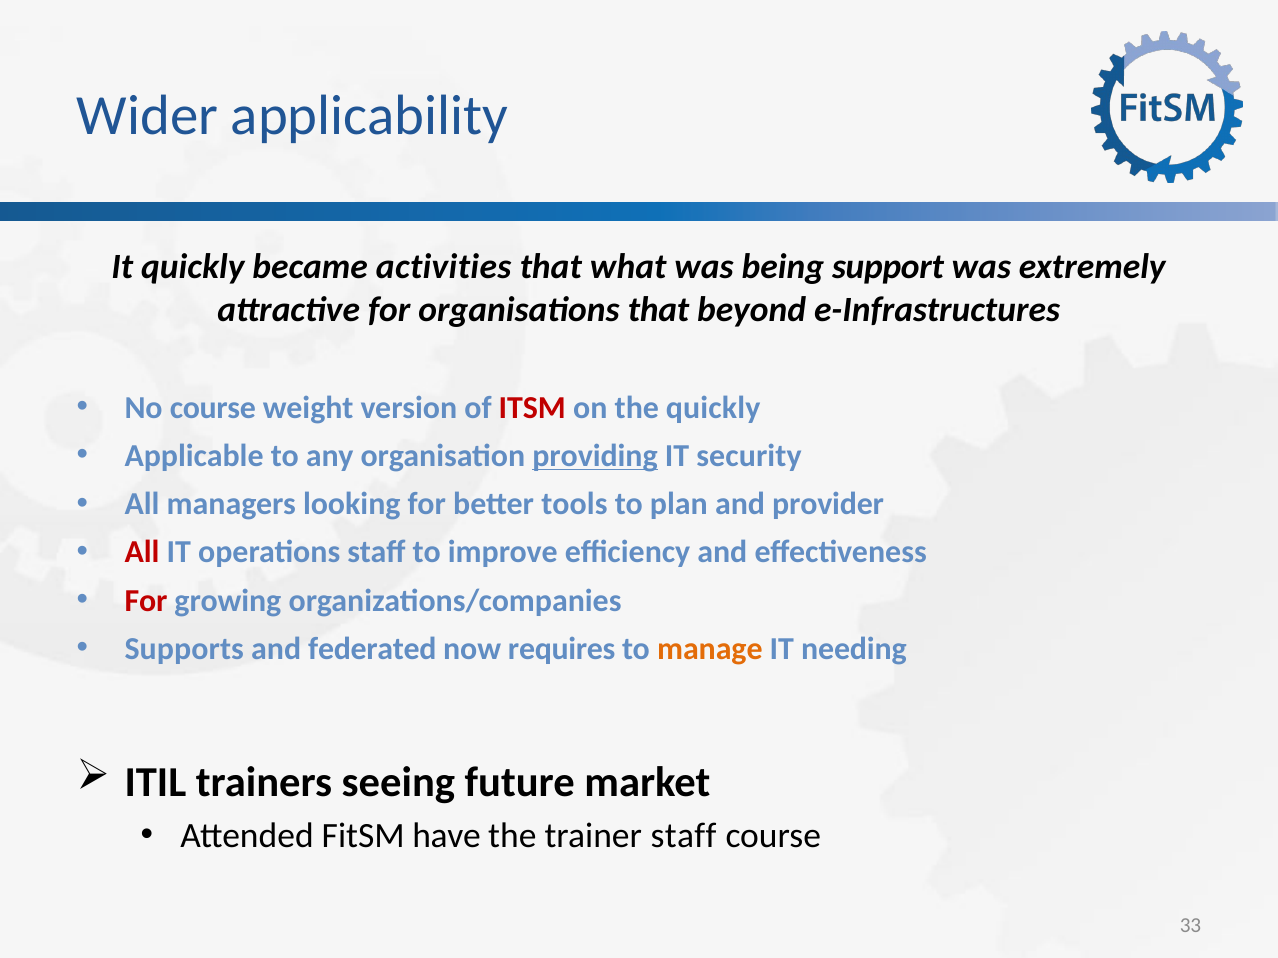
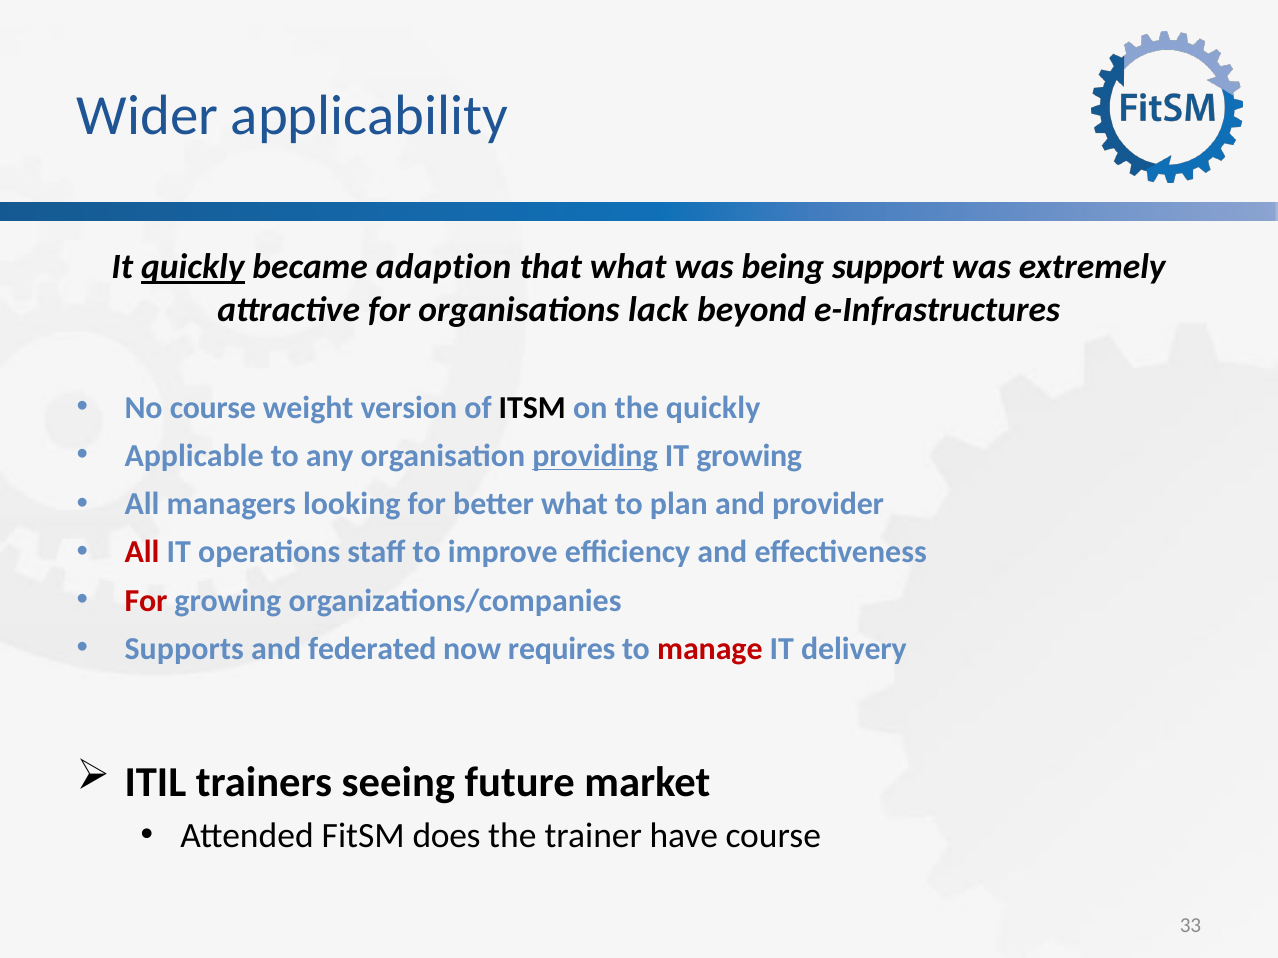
quickly at (193, 267) underline: none -> present
activities: activities -> adaption
organisations that: that -> lack
ITSM colour: red -> black
IT security: security -> growing
better tools: tools -> what
manage colour: orange -> red
needing: needing -> delivery
have: have -> does
trainer staff: staff -> have
